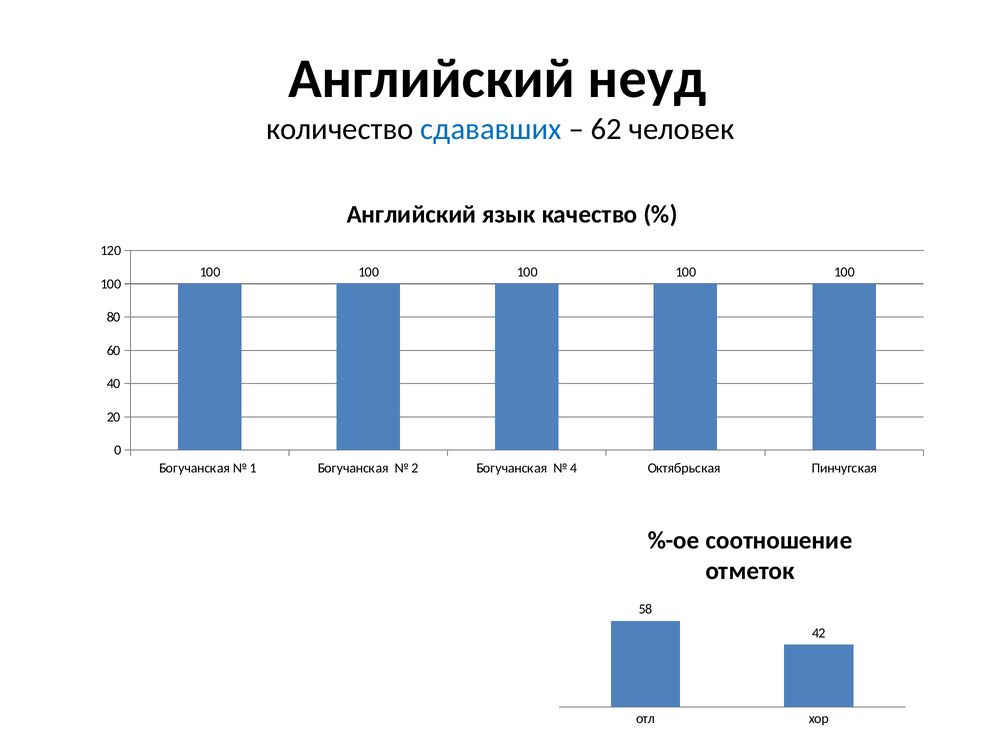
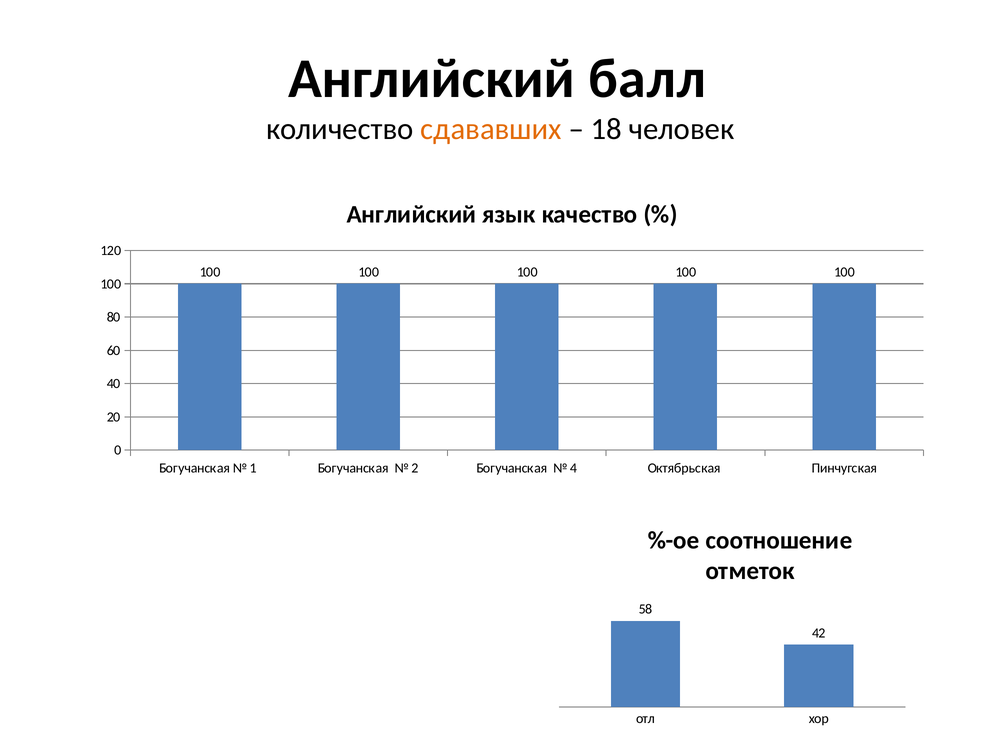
неуд: неуд -> балл
сдававших colour: blue -> orange
62: 62 -> 18
